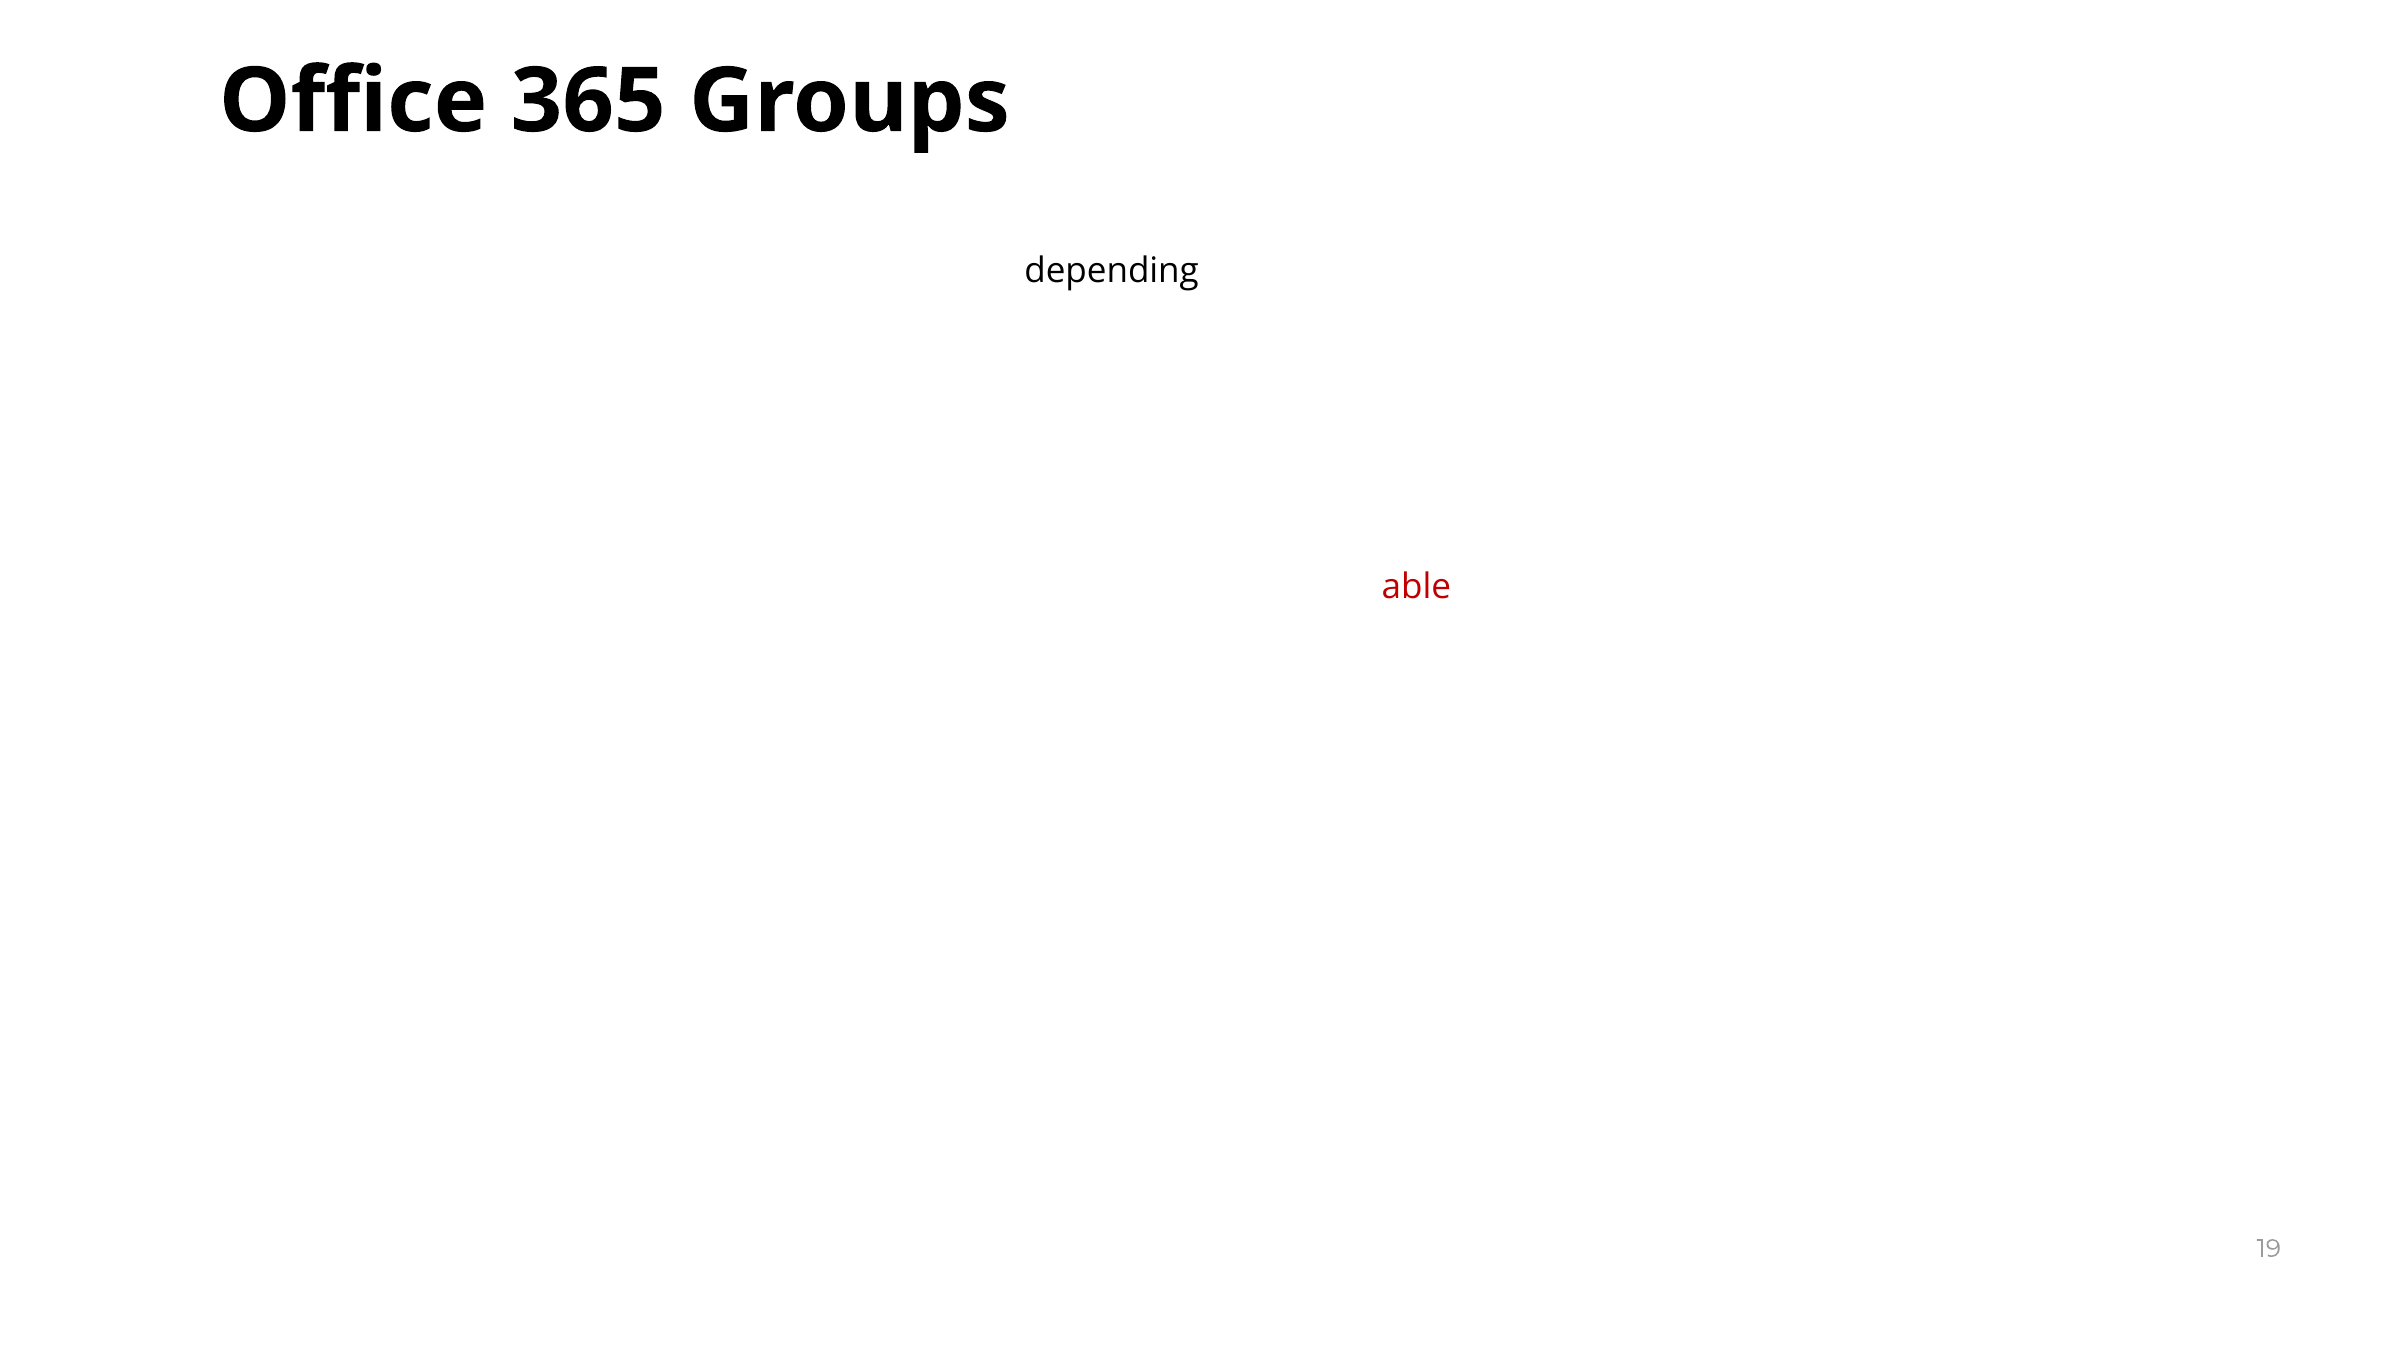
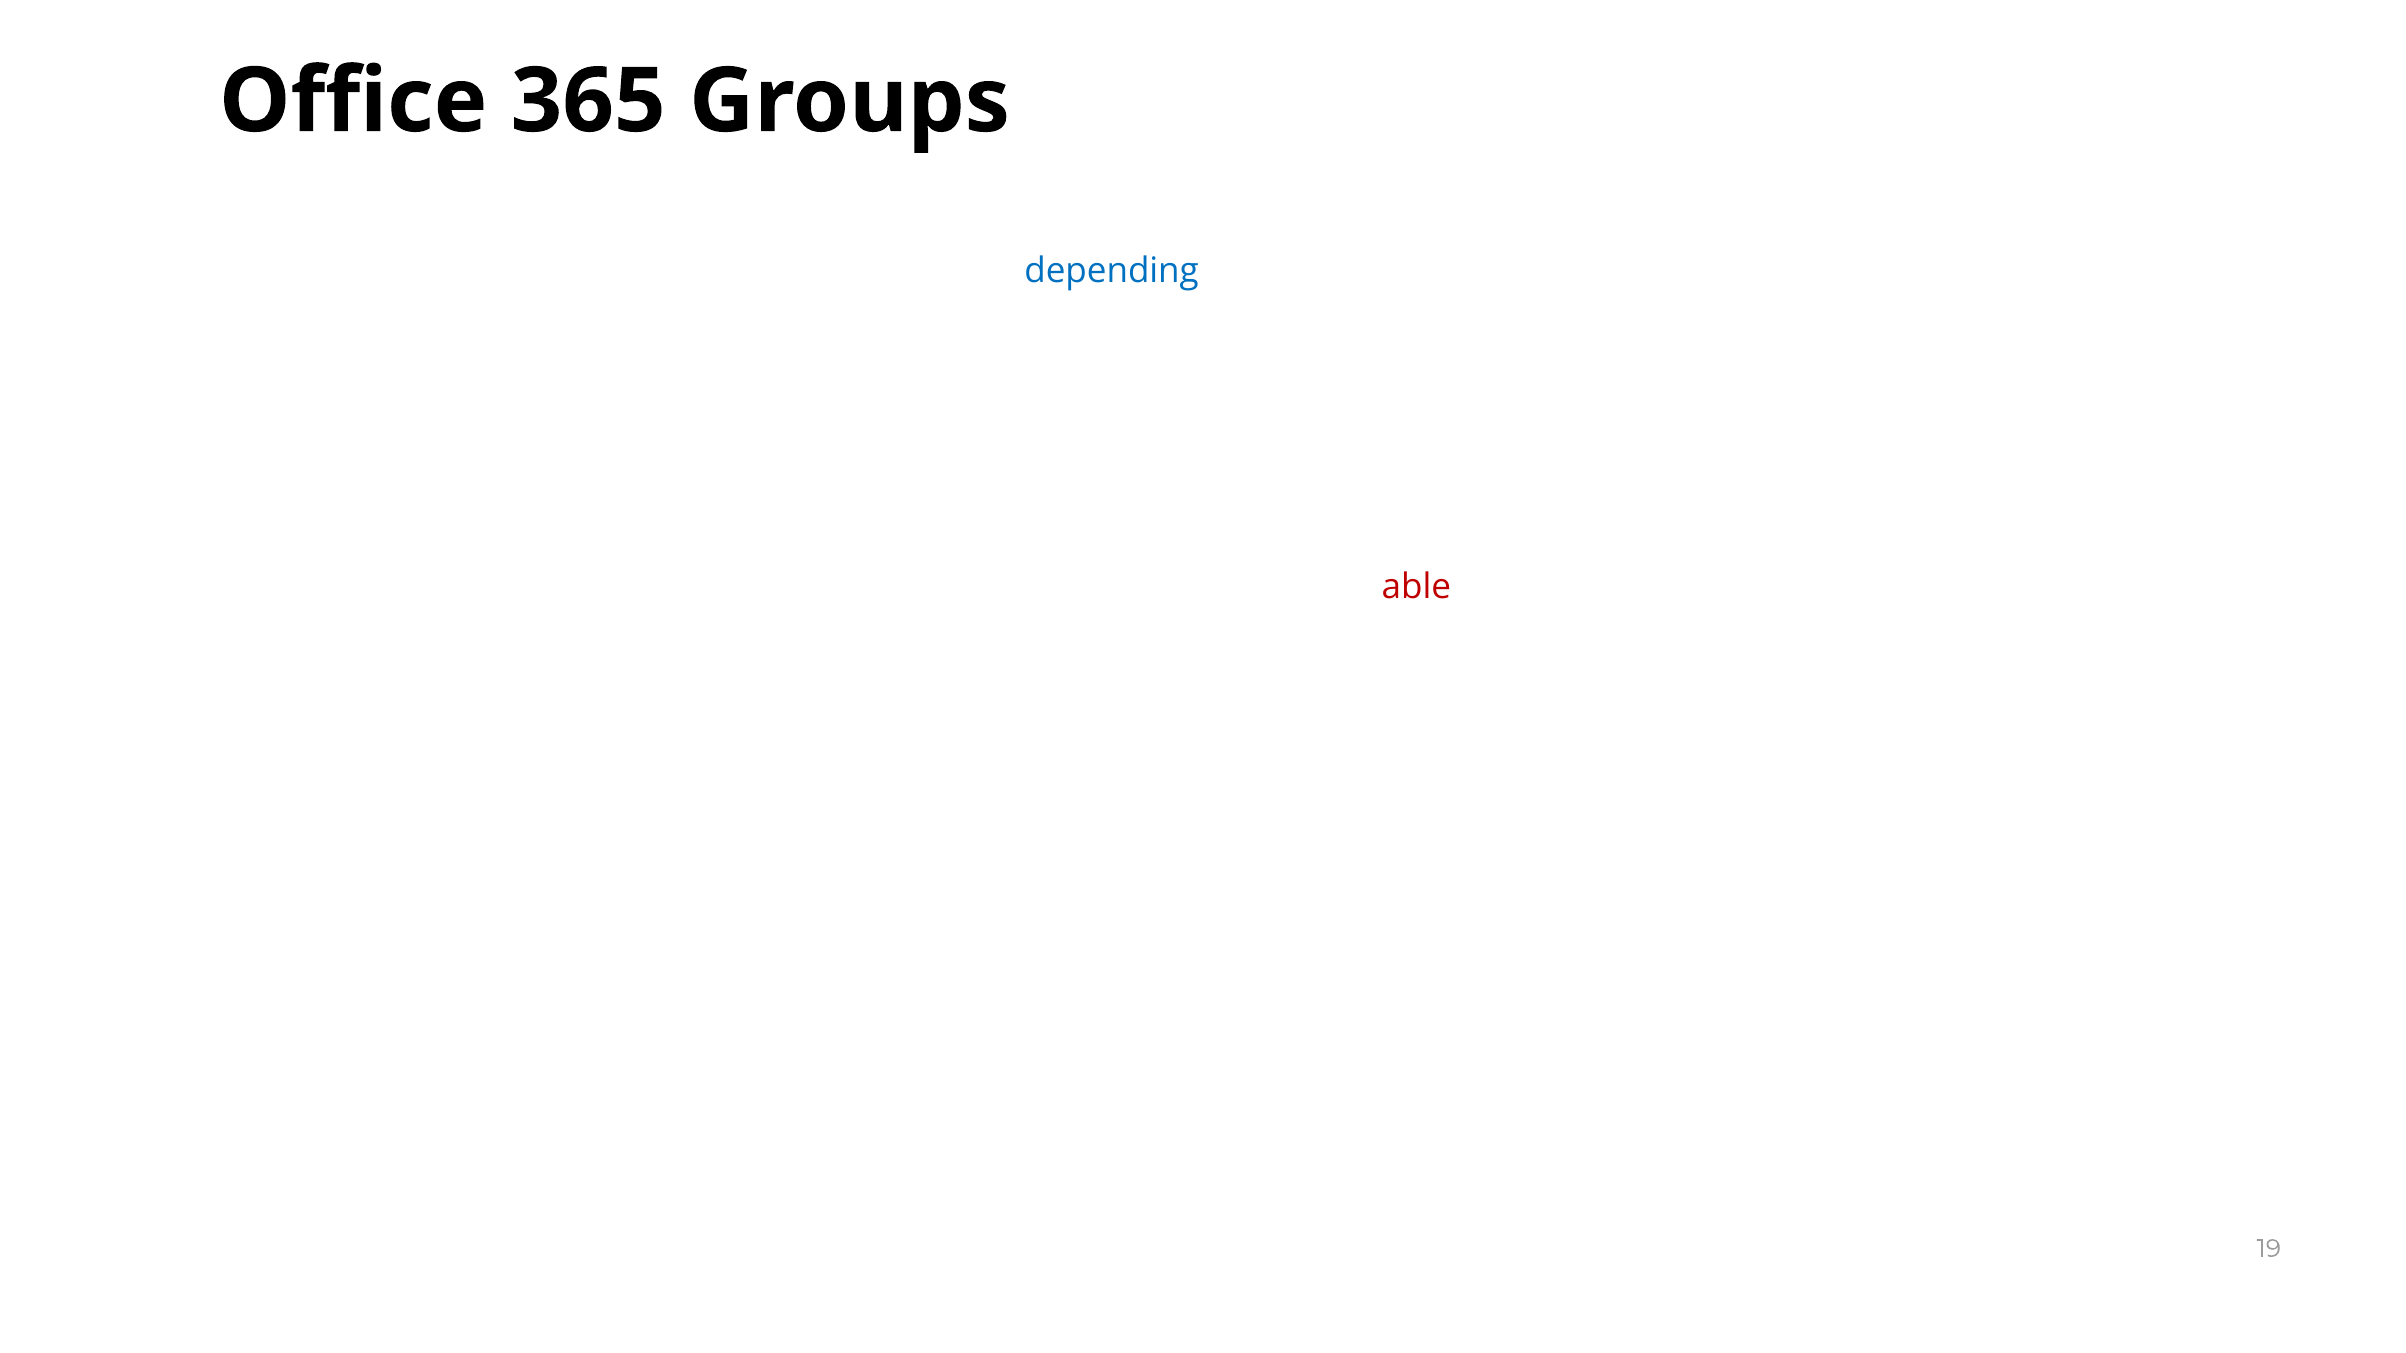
depending colour: black -> blue
